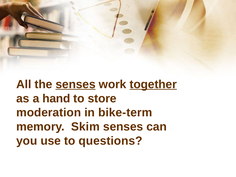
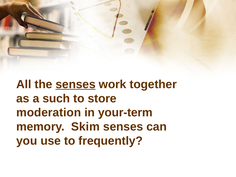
together underline: present -> none
hand: hand -> such
bike-term: bike-term -> your-term
questions: questions -> frequently
